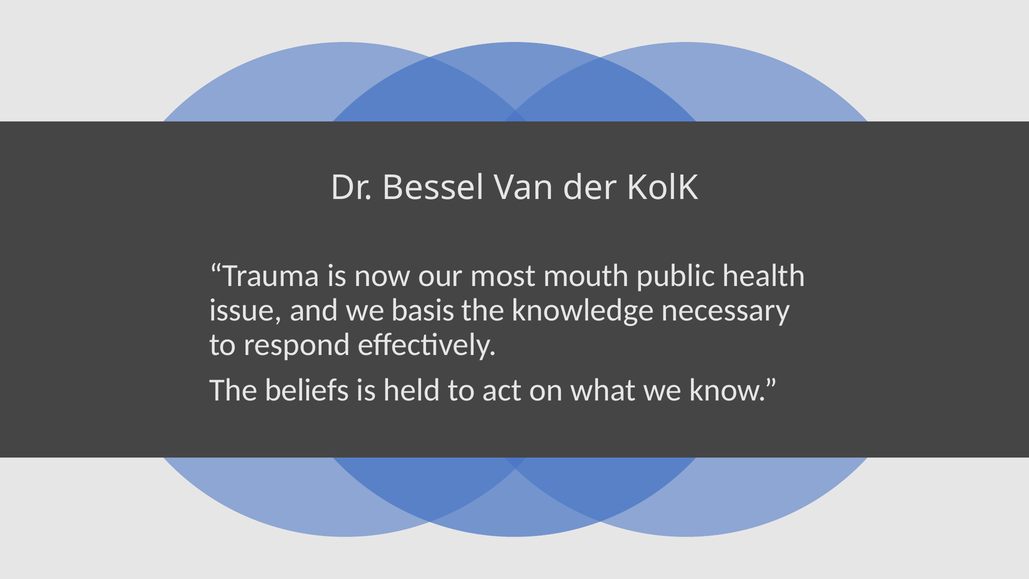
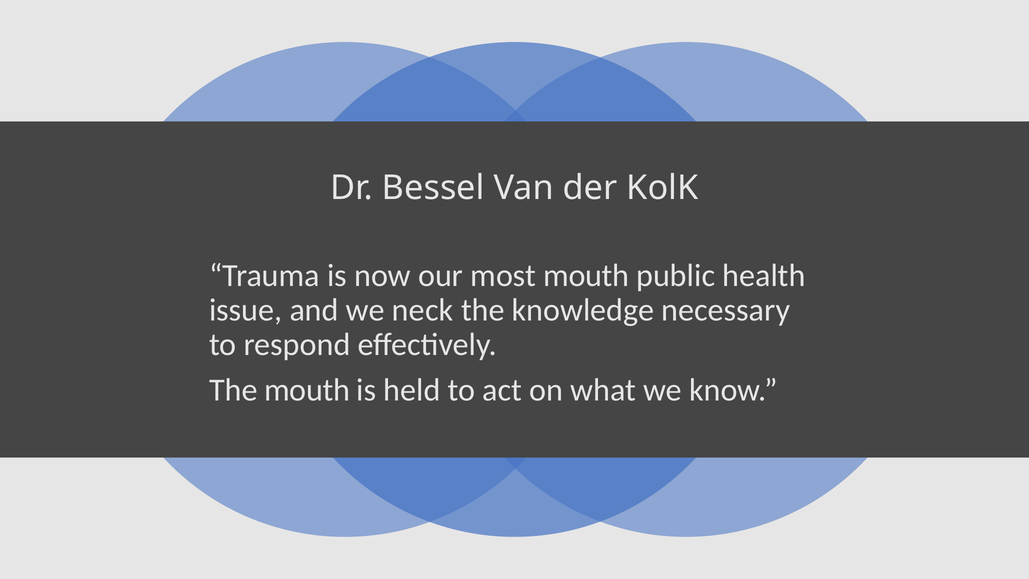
basis: basis -> neck
The beliefs: beliefs -> mouth
